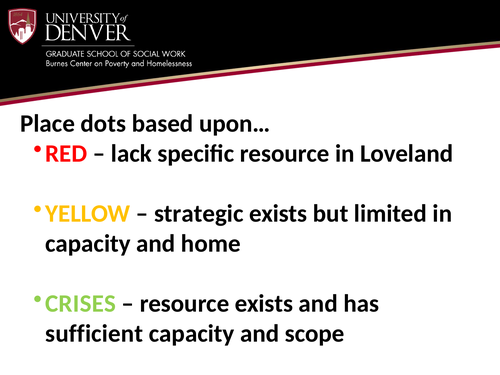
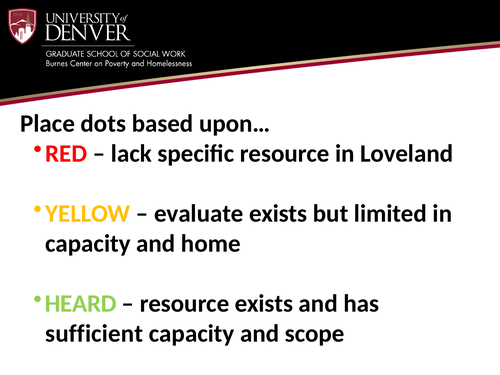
strategic: strategic -> evaluate
CRISES: CRISES -> HEARD
